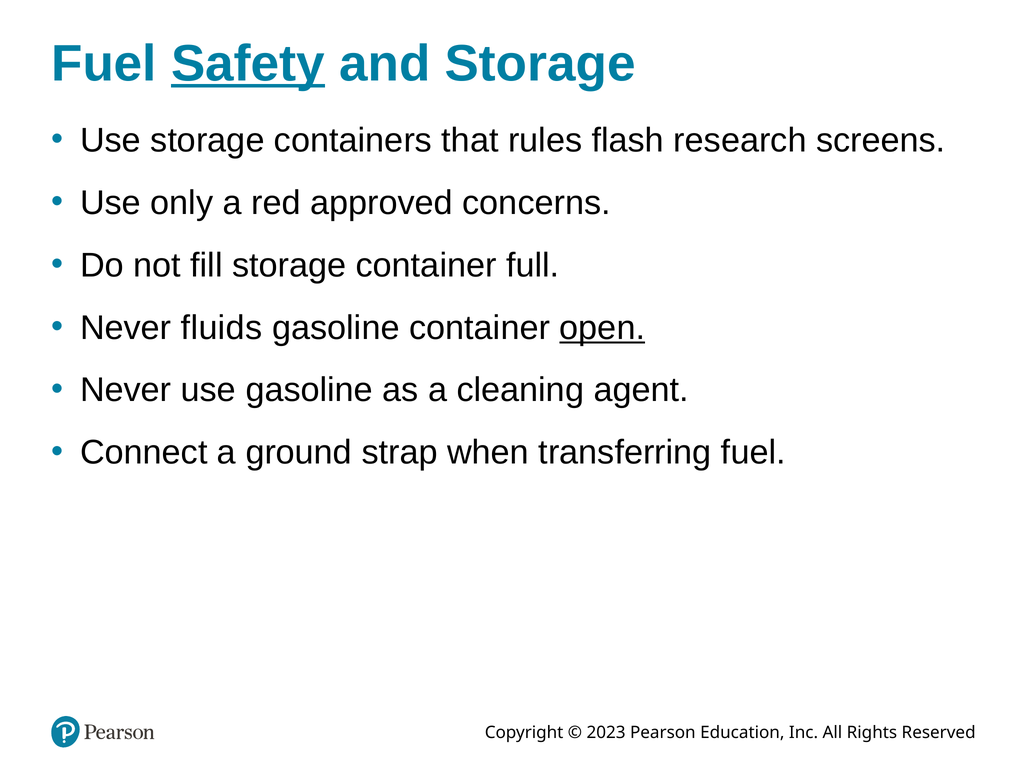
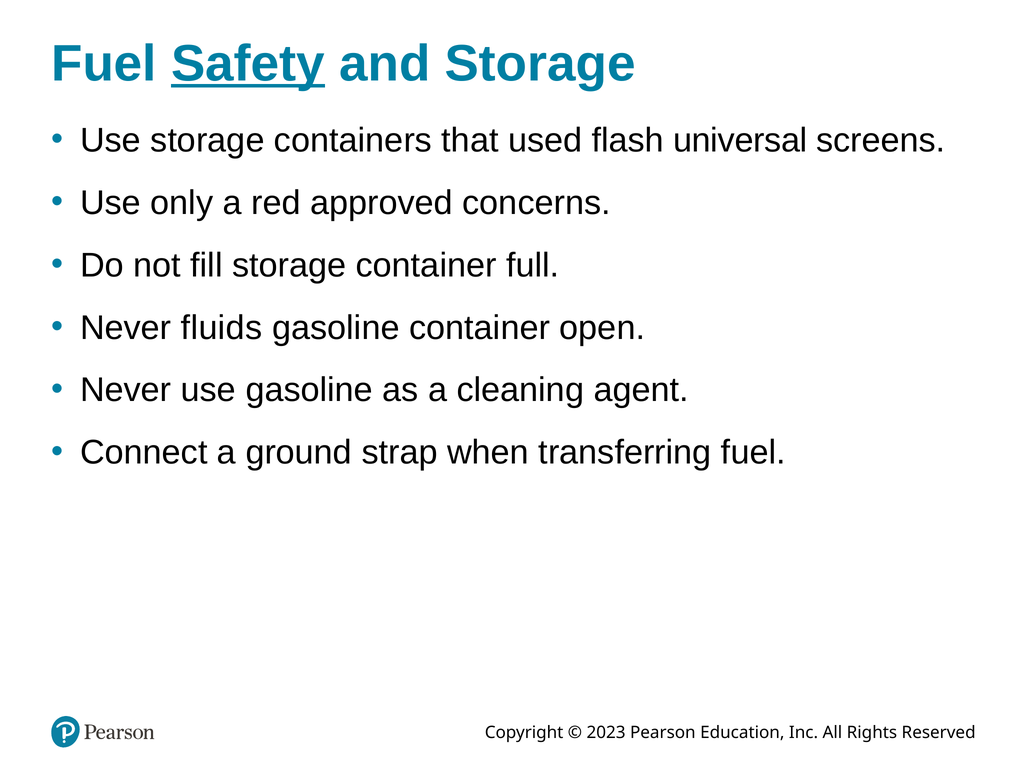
rules: rules -> used
research: research -> universal
open underline: present -> none
